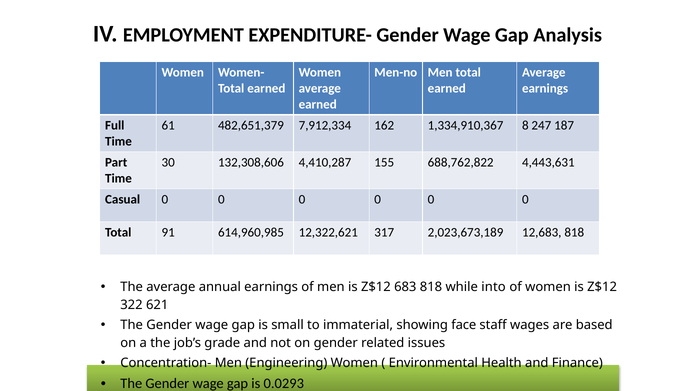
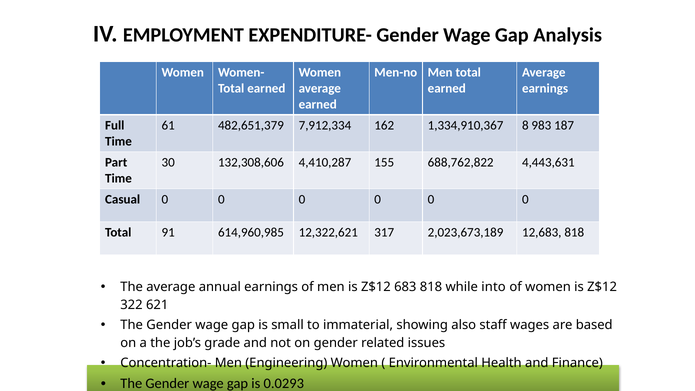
247: 247 -> 983
face: face -> also
